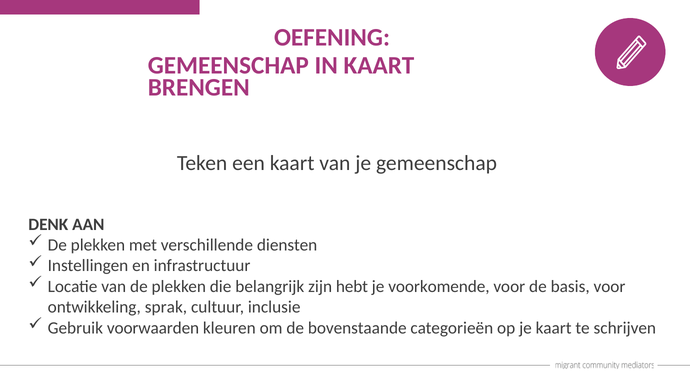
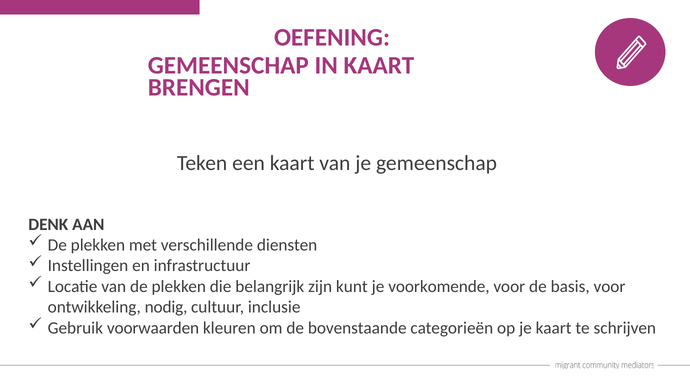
hebt: hebt -> kunt
sprak: sprak -> nodig
